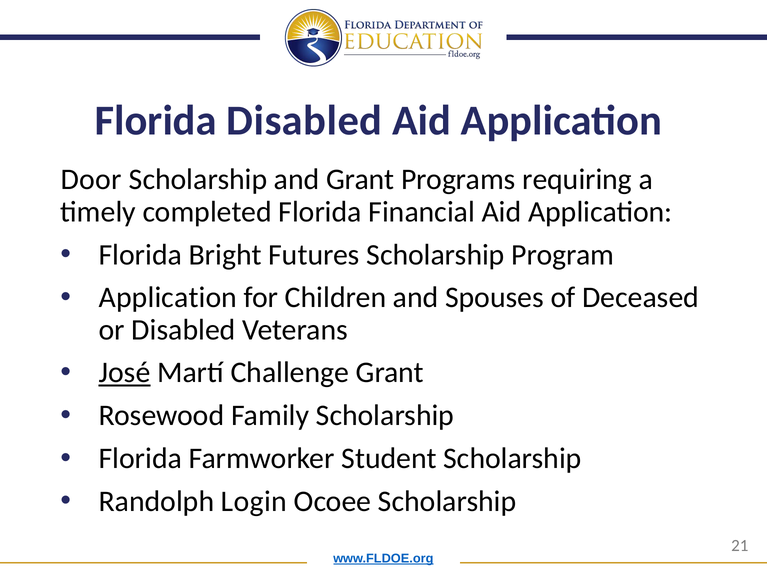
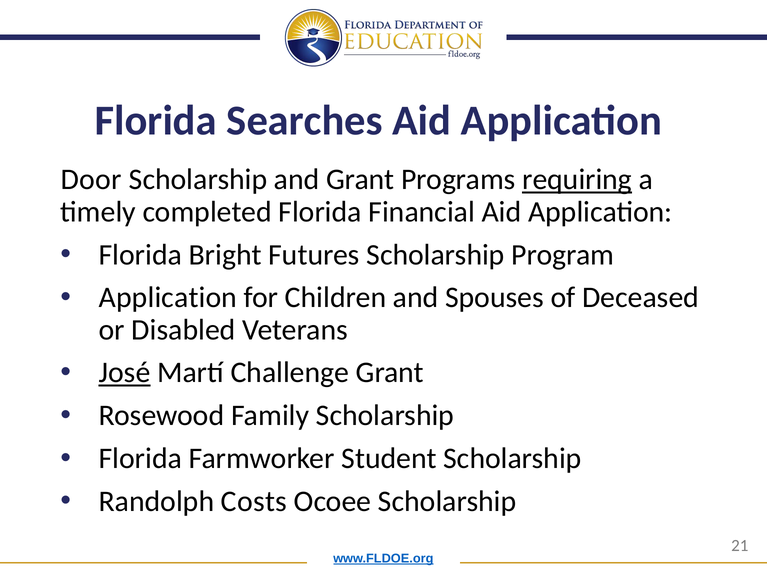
Florida Disabled: Disabled -> Searches
requiring underline: none -> present
Login: Login -> Costs
